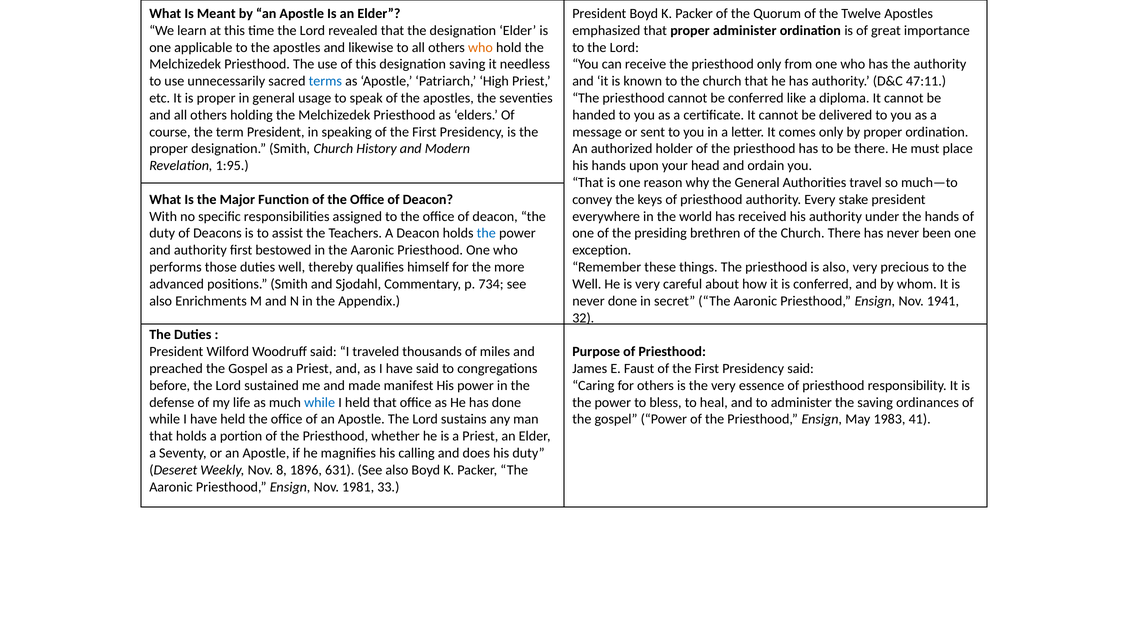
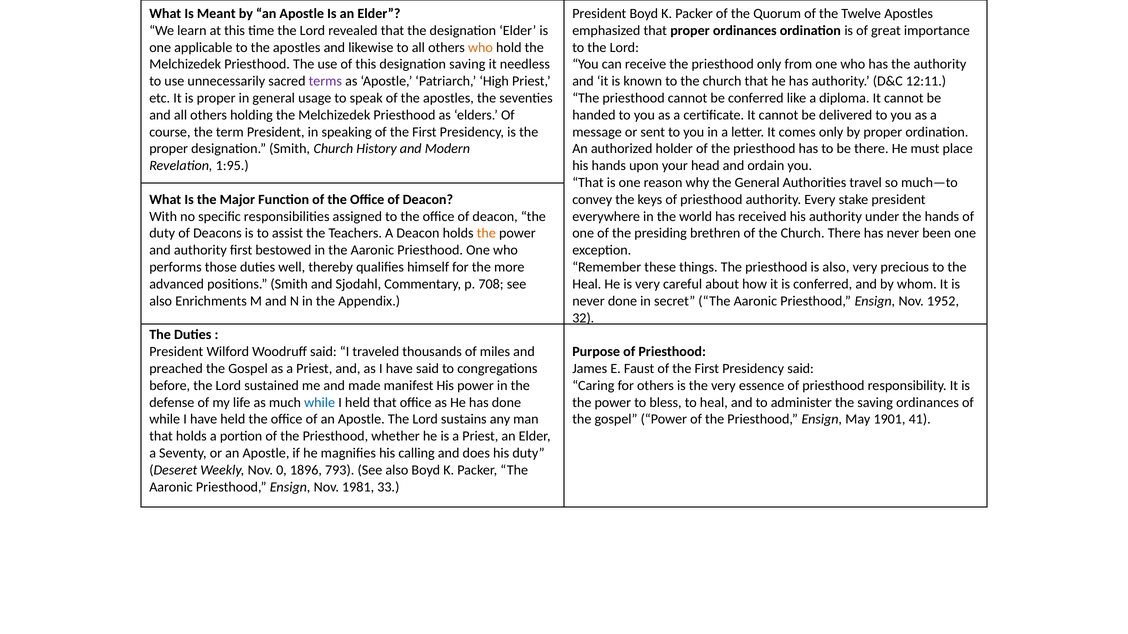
proper administer: administer -> ordinances
terms colour: blue -> purple
47:11: 47:11 -> 12:11
the at (486, 234) colour: blue -> orange
734: 734 -> 708
Well at (587, 284): Well -> Heal
1941: 1941 -> 1952
1983: 1983 -> 1901
8: 8 -> 0
631: 631 -> 793
